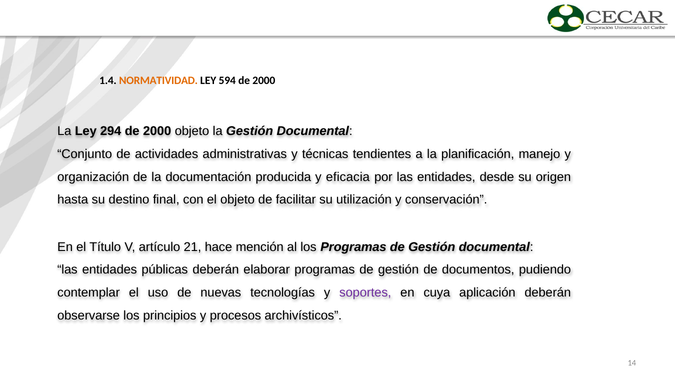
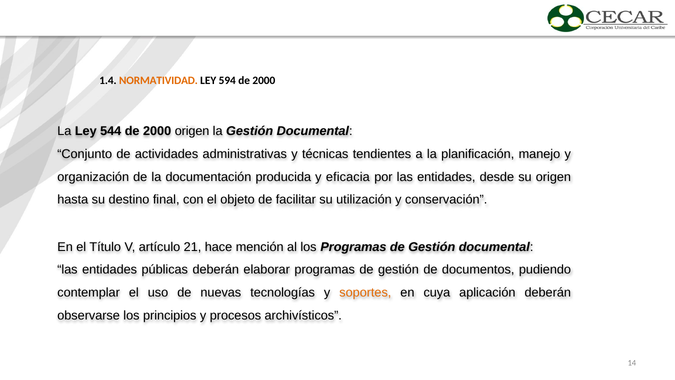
294: 294 -> 544
2000 objeto: objeto -> origen
soportes colour: purple -> orange
